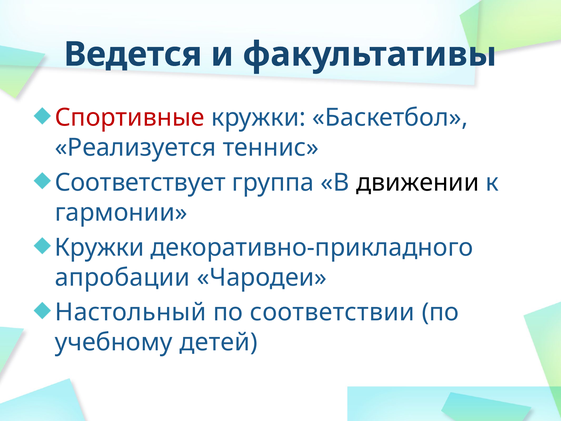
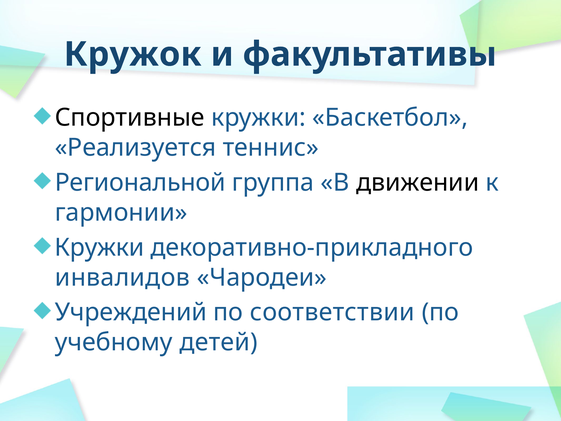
Ведется: Ведется -> Кружок
Спортивные colour: red -> black
Соответствует: Соответствует -> Региональной
апробации: апробации -> инвалидов
Настольный: Настольный -> Учреждений
